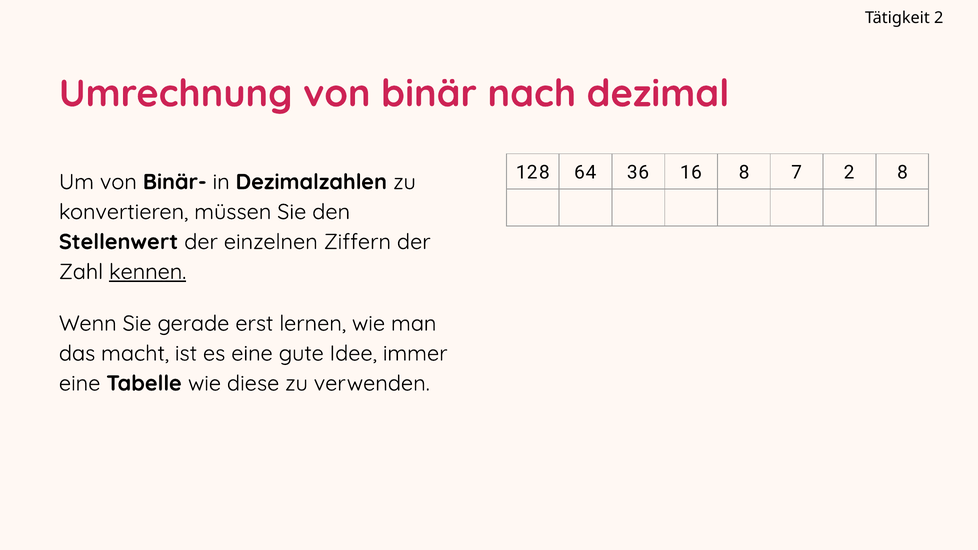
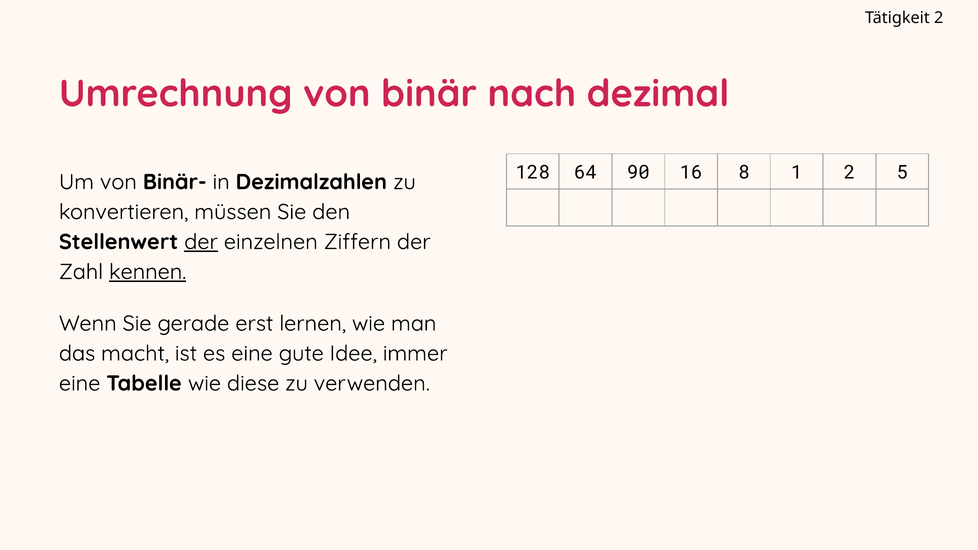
36: 36 -> 90
7: 7 -> 1
2 8: 8 -> 5
der at (201, 242) underline: none -> present
